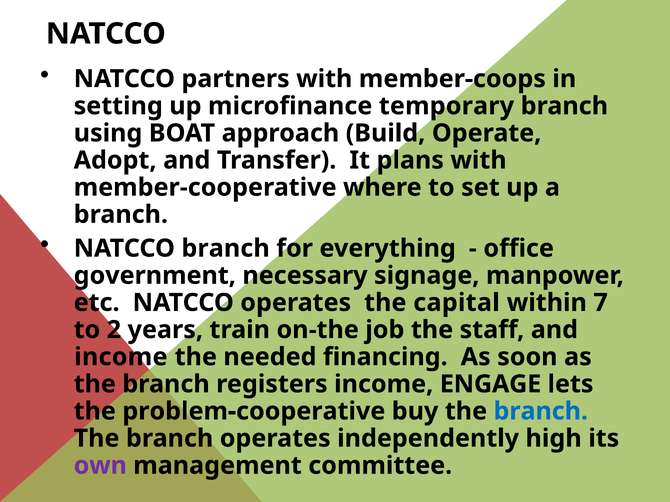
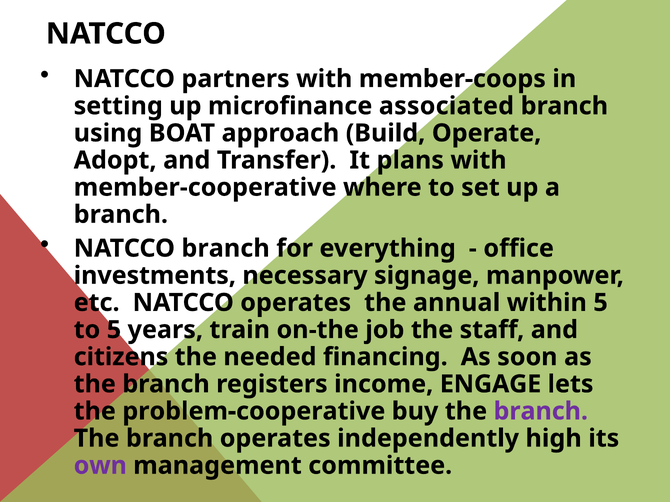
temporary: temporary -> associated
government: government -> investments
capital: capital -> annual
within 7: 7 -> 5
to 2: 2 -> 5
income at (121, 357): income -> citizens
branch at (541, 412) colour: blue -> purple
